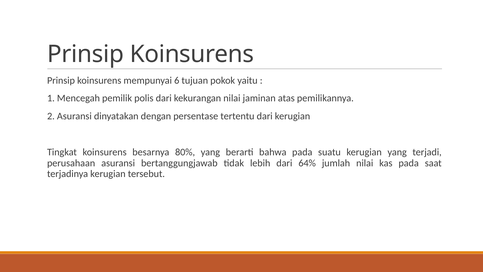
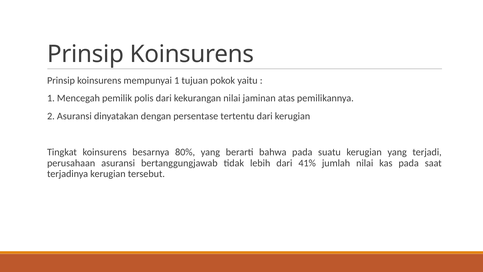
mempunyai 6: 6 -> 1
64%: 64% -> 41%
